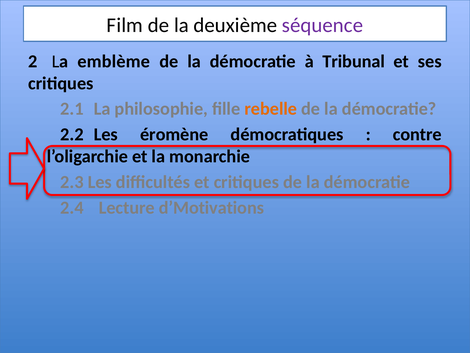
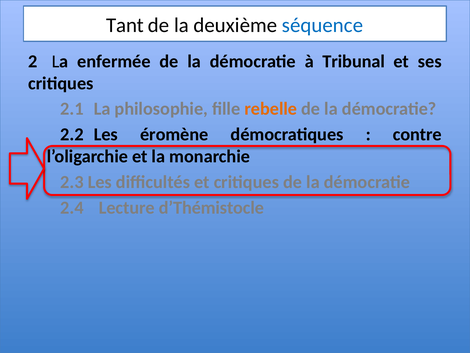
Film: Film -> Tant
séquence colour: purple -> blue
emblème: emblème -> enfermée
d’Motivations: d’Motivations -> d’Thémistocle
